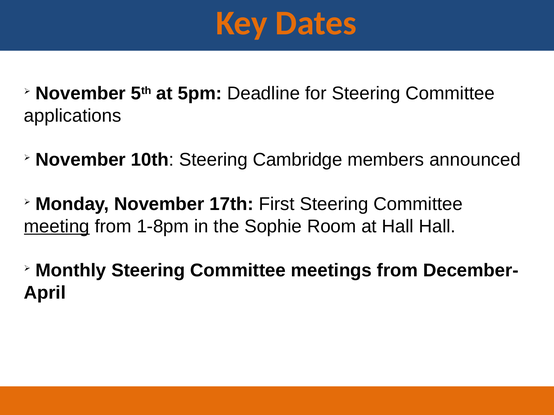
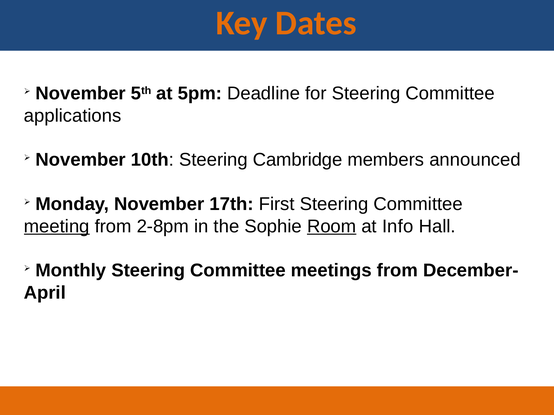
1-8pm: 1-8pm -> 2-8pm
Room underline: none -> present
at Hall: Hall -> Info
